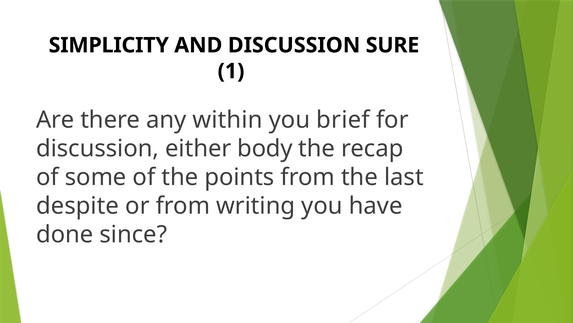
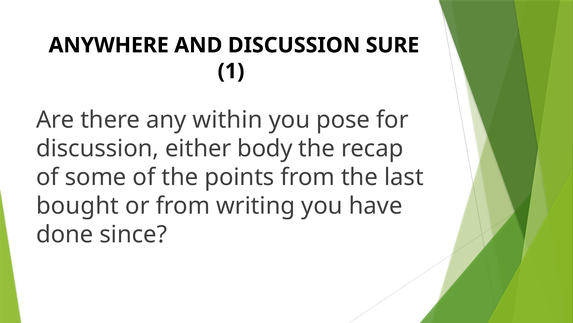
SIMPLICITY: SIMPLICITY -> ANYWHERE
brief: brief -> pose
despite: despite -> bought
